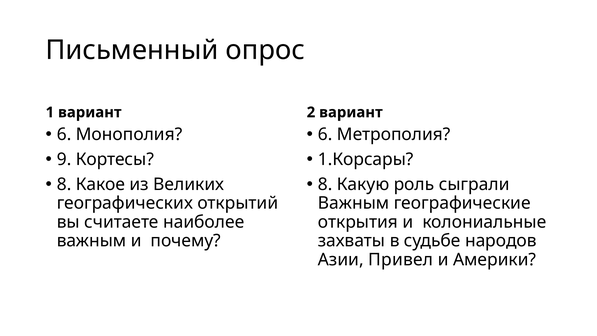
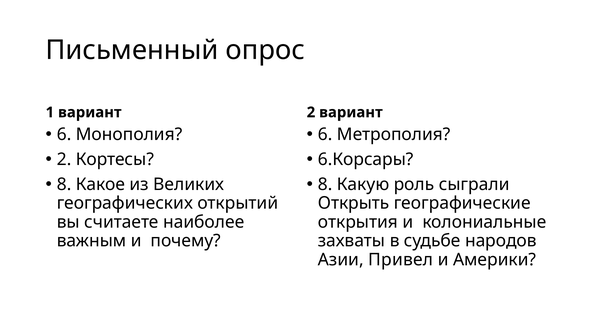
9 at (64, 159): 9 -> 2
1.Корсары: 1.Корсары -> 6.Корсары
Важным at (354, 203): Важным -> Открыть
